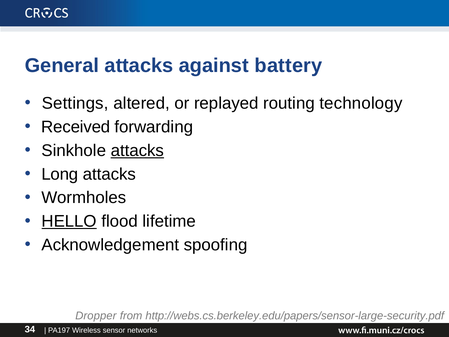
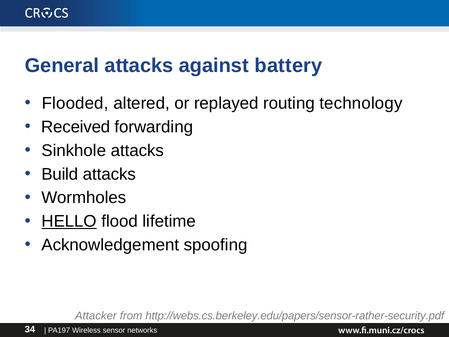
Settings: Settings -> Flooded
attacks at (137, 150) underline: present -> none
Long: Long -> Build
Dropper: Dropper -> Attacker
http://webs.cs.berkeley.edu/papers/sensor-large-security.pdf: http://webs.cs.berkeley.edu/papers/sensor-large-security.pdf -> http://webs.cs.berkeley.edu/papers/sensor-rather-security.pdf
